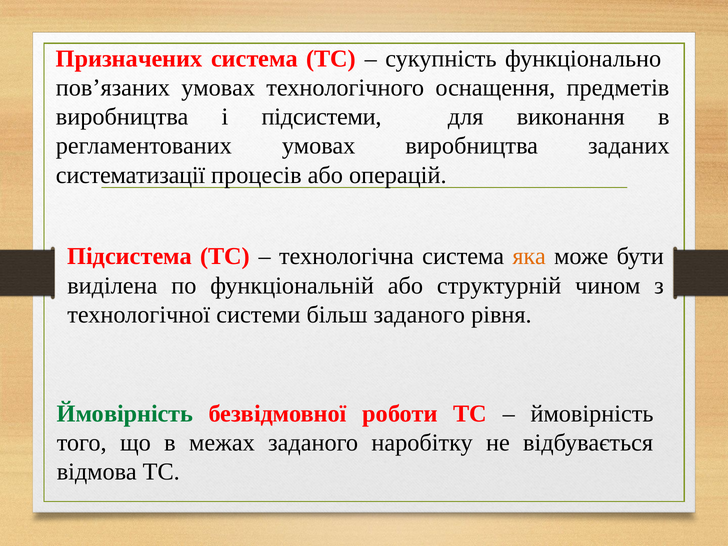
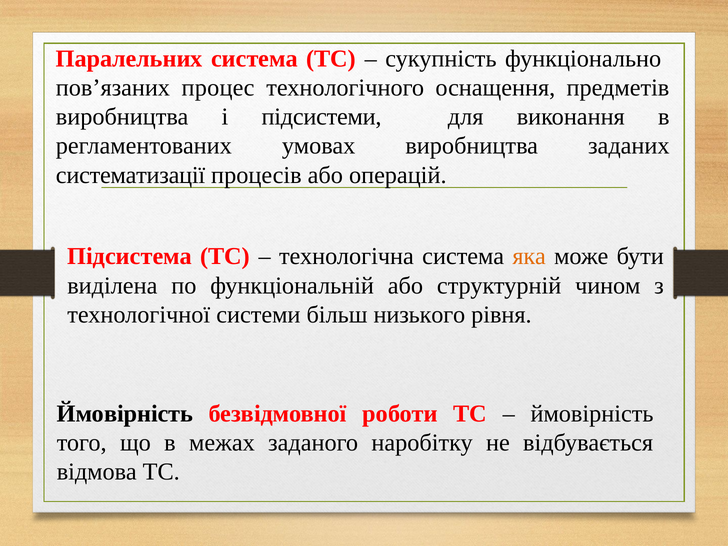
Призначених: Призначених -> Паралельних
пов’язаних умовах: умовах -> процес
більш заданого: заданого -> низького
Ймовірність at (125, 414) colour: green -> black
